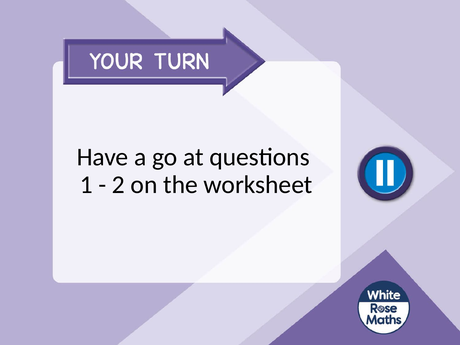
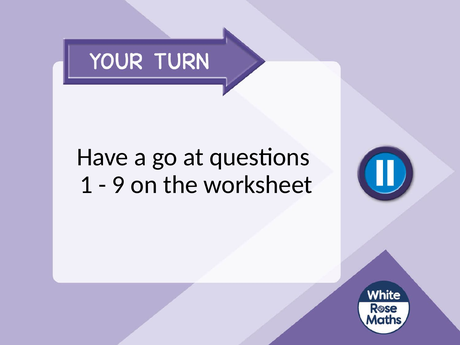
2: 2 -> 9
